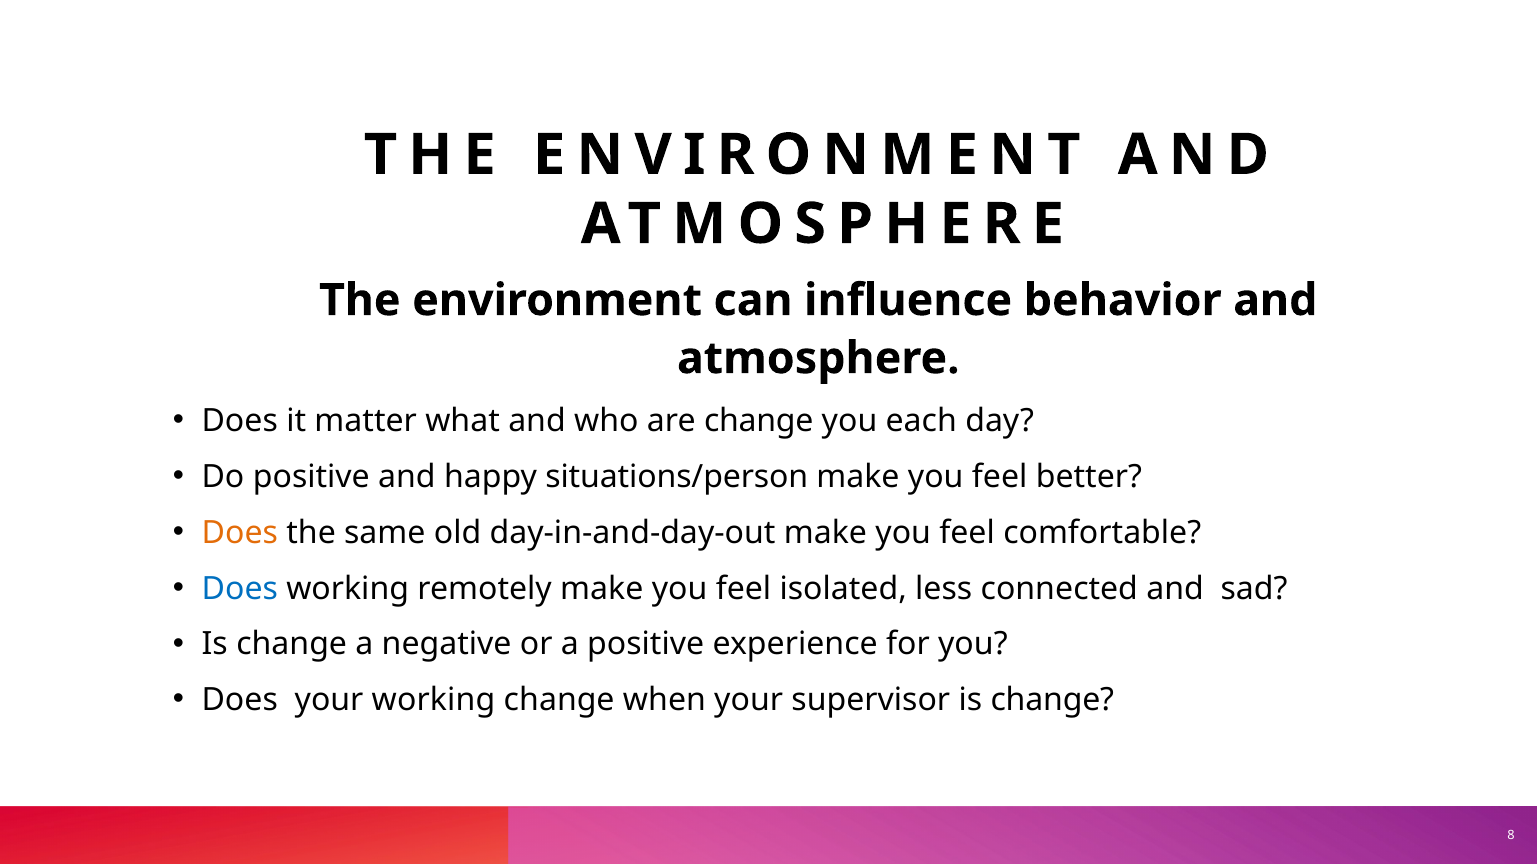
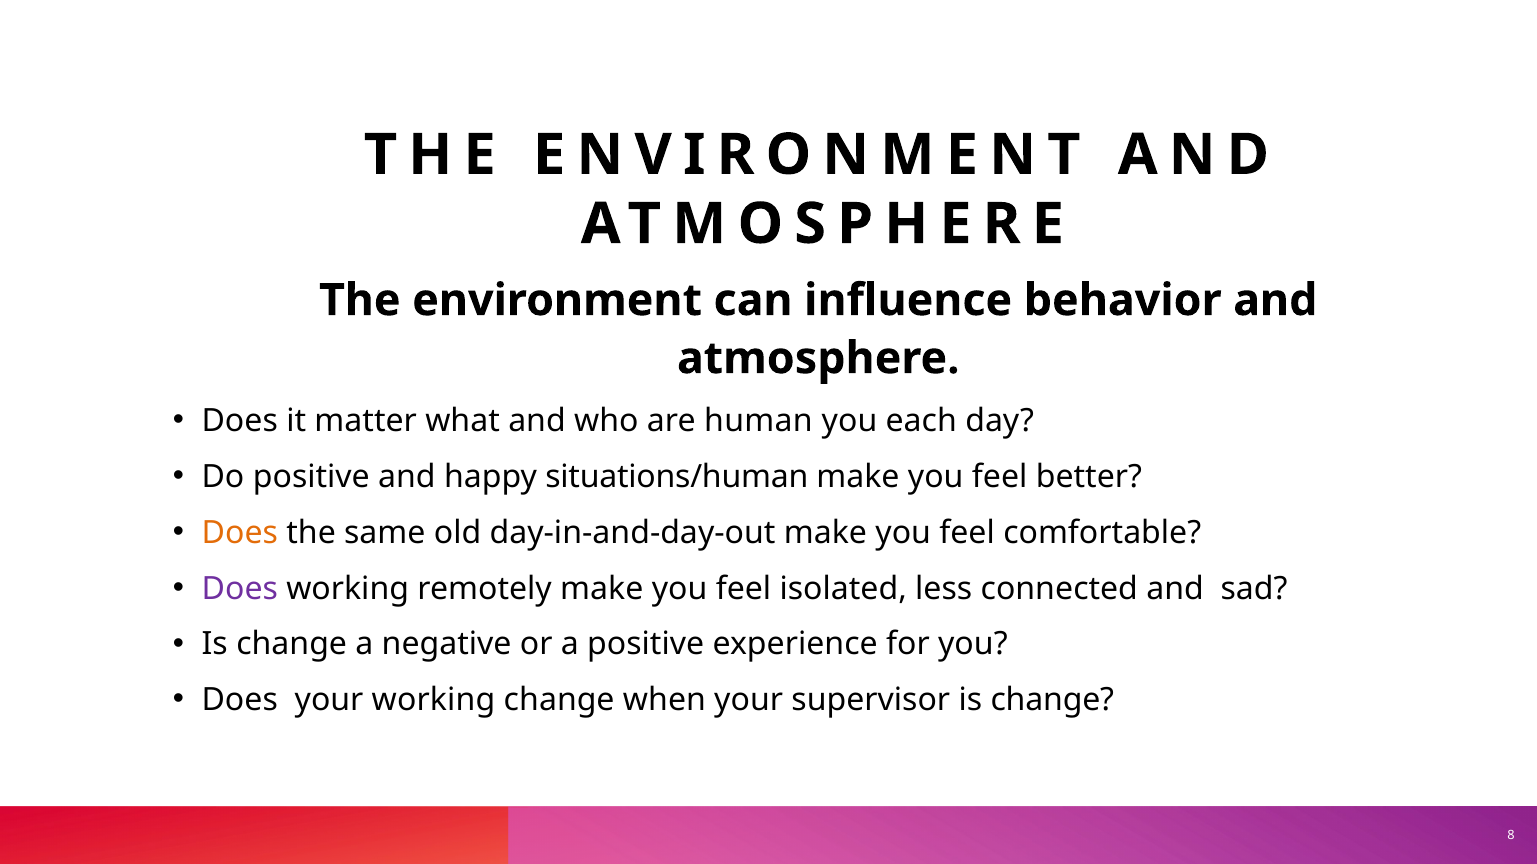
are change: change -> human
situations/person: situations/person -> situations/human
Does at (240, 589) colour: blue -> purple
